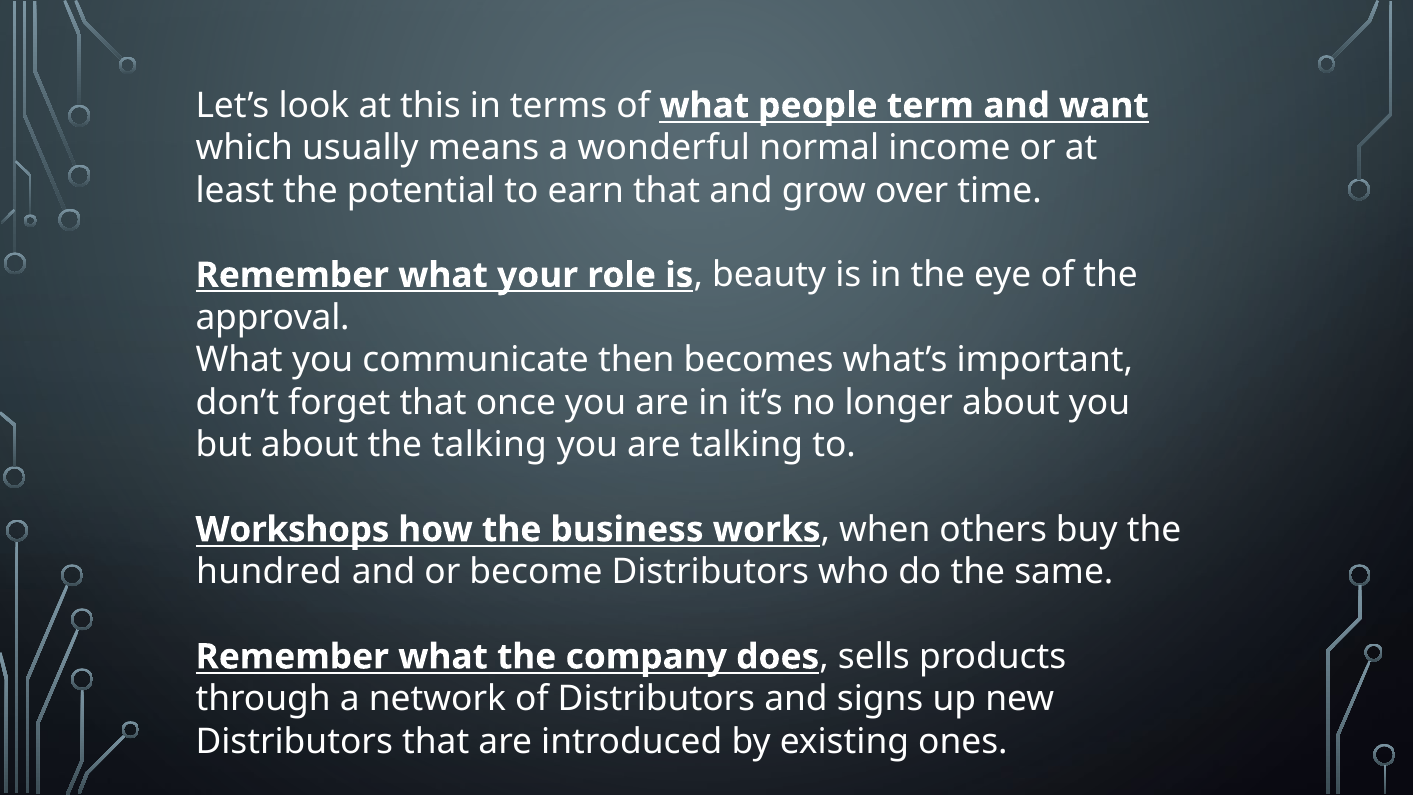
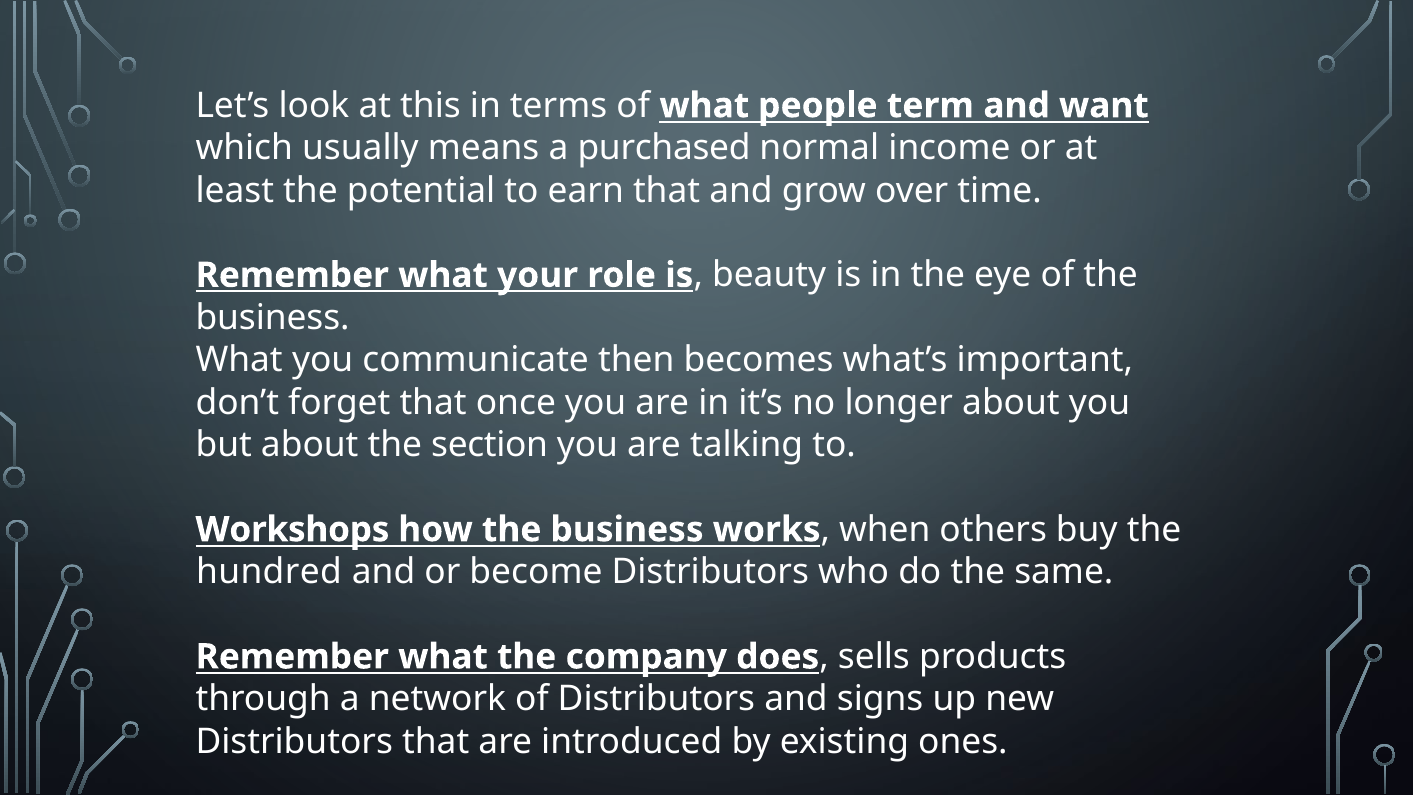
wonderful: wonderful -> purchased
approval at (273, 318): approval -> business
the talking: talking -> section
